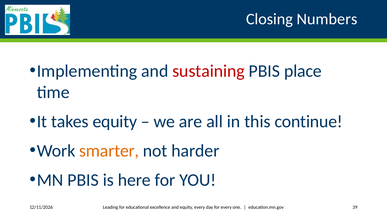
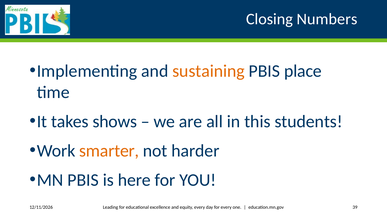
sustaining colour: red -> orange
takes equity: equity -> shows
continue: continue -> students
